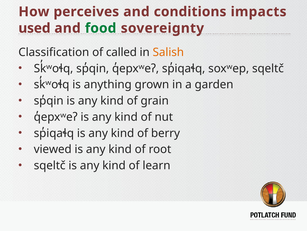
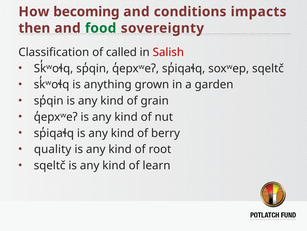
perceives: perceives -> becoming
used: used -> then
Salish colour: orange -> red
viewed: viewed -> quality
